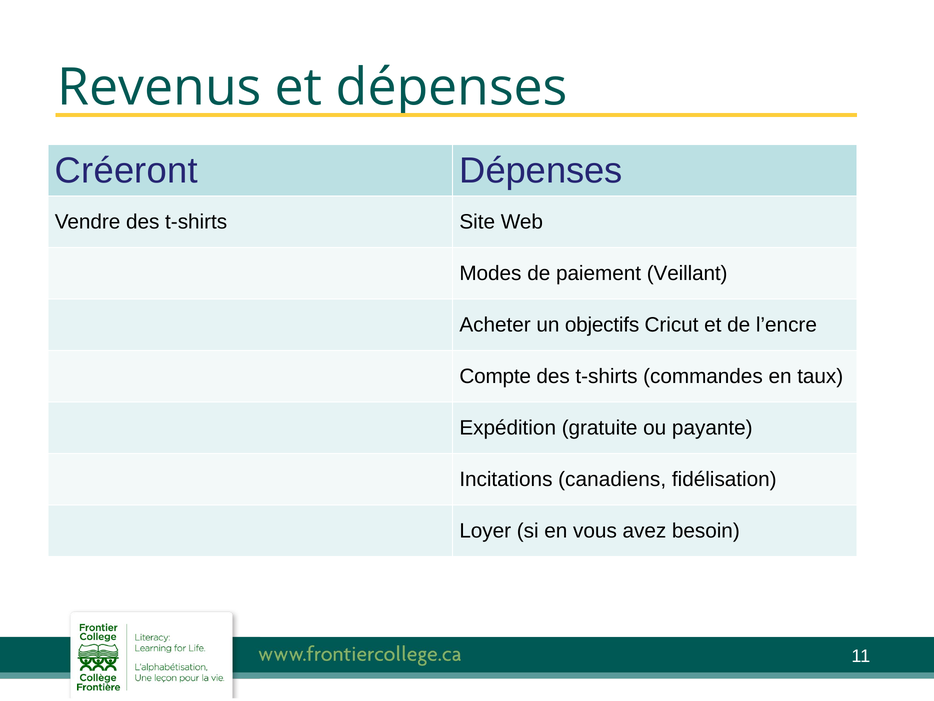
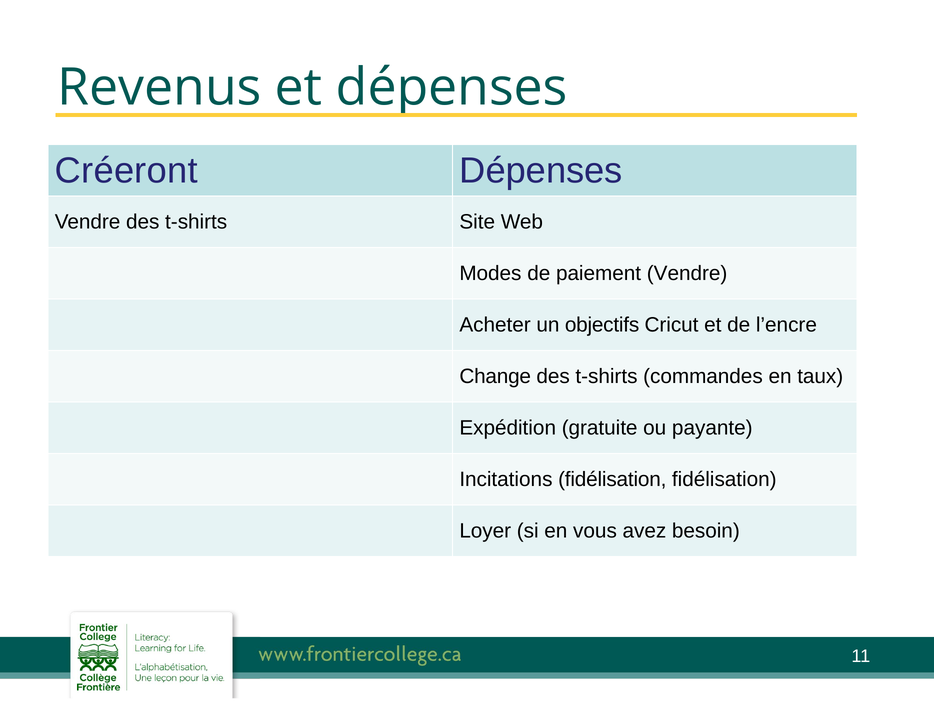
paiement Veillant: Veillant -> Vendre
Compte: Compte -> Change
Incitations canadiens: canadiens -> fidélisation
